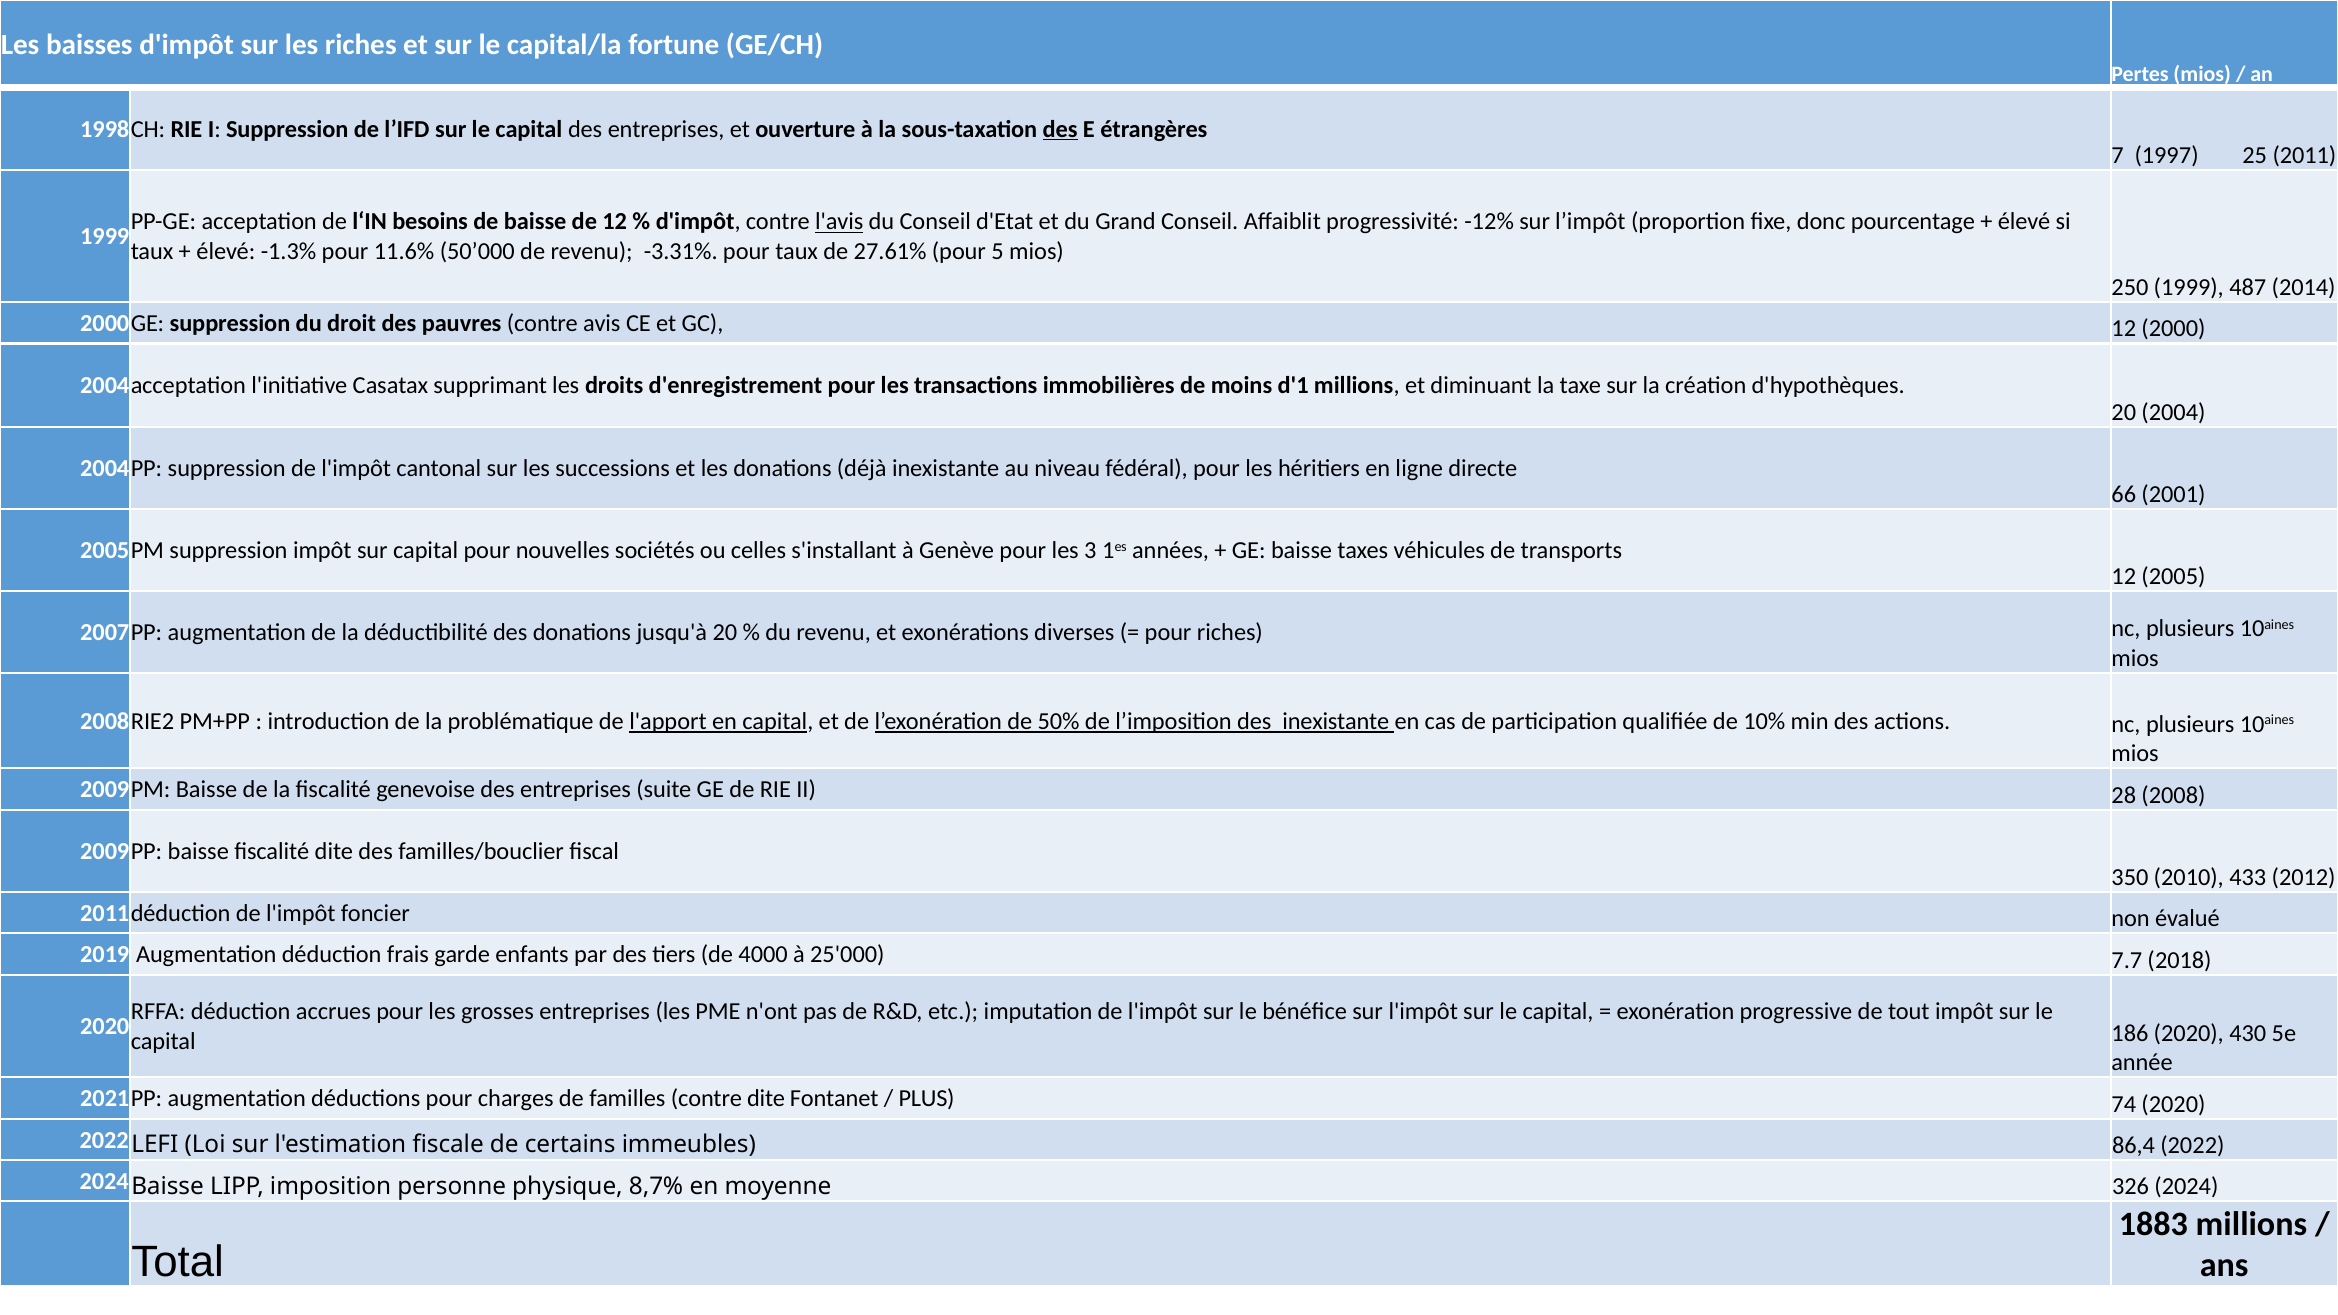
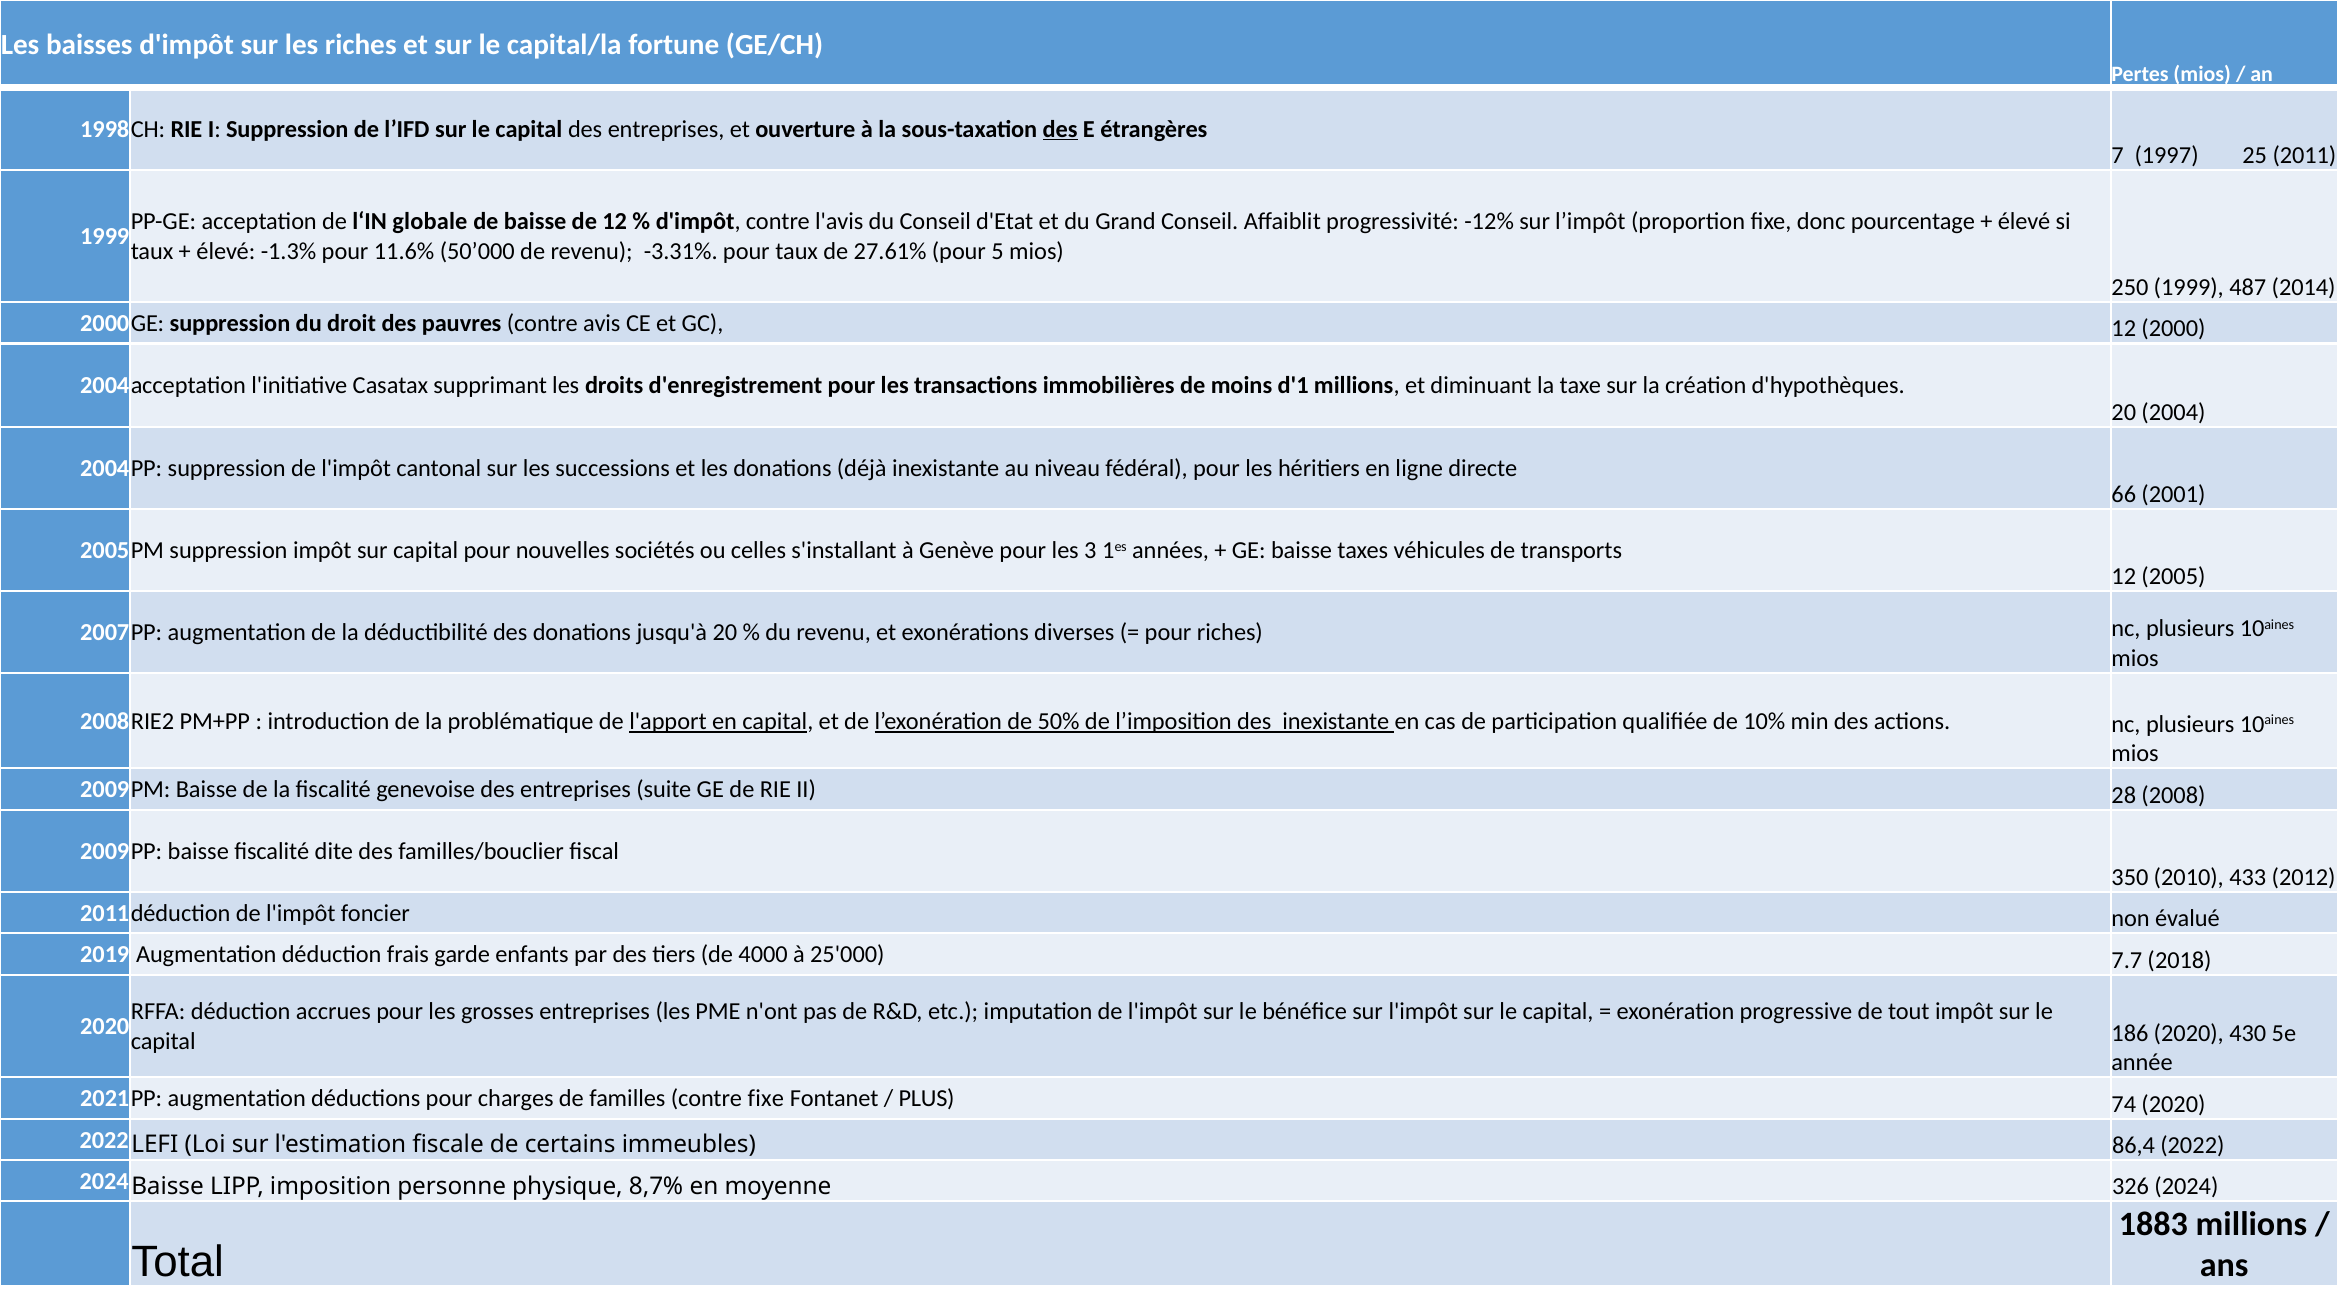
besoins: besoins -> globale
l'avis underline: present -> none
contre dite: dite -> fixe
